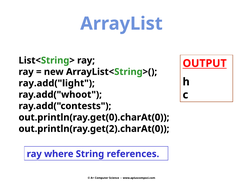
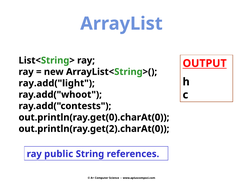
where: where -> public
